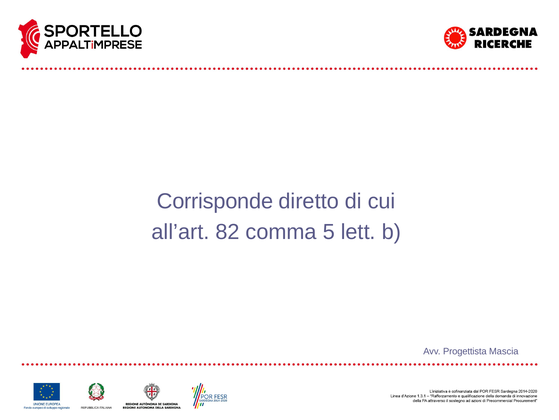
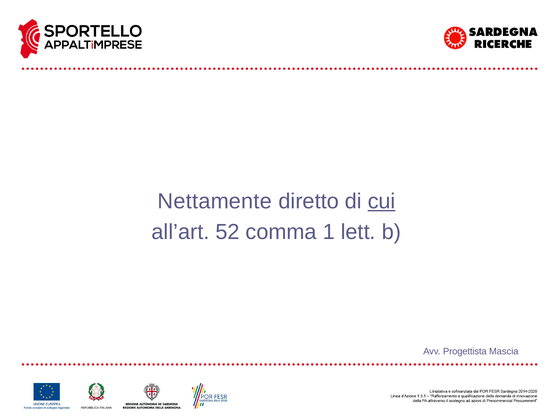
Corrisponde: Corrisponde -> Nettamente
cui underline: none -> present
82: 82 -> 52
5: 5 -> 1
